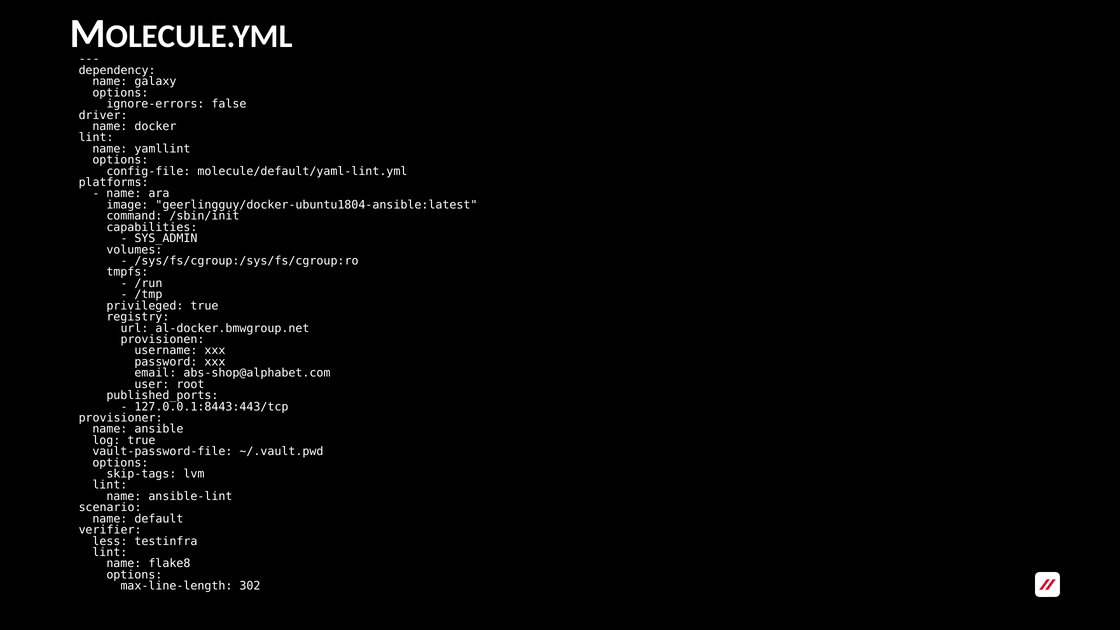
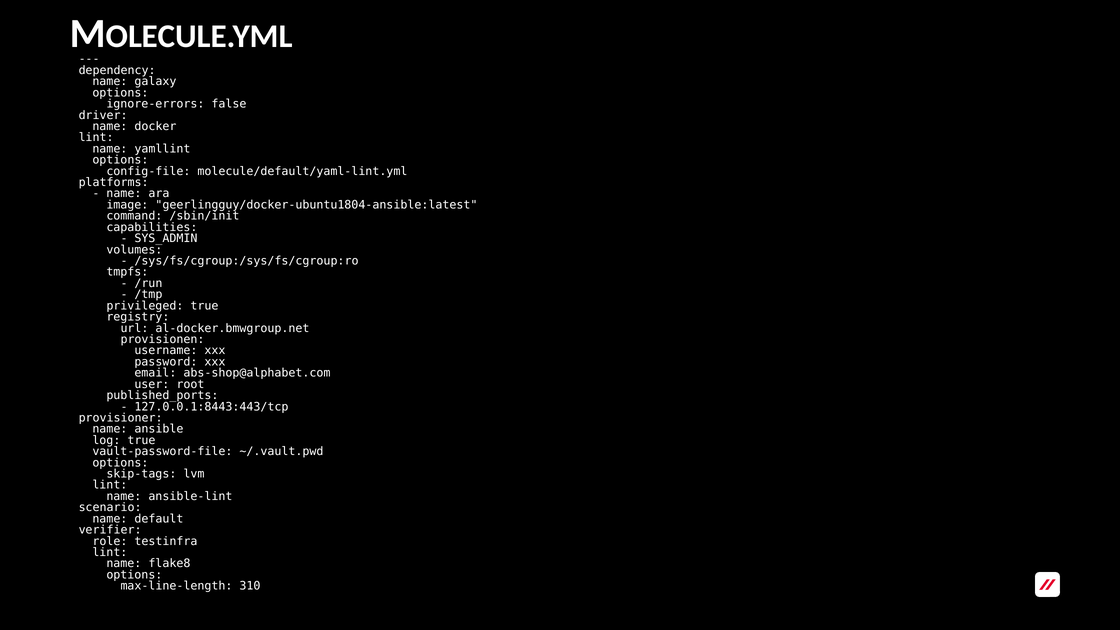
less: less -> role
302: 302 -> 310
